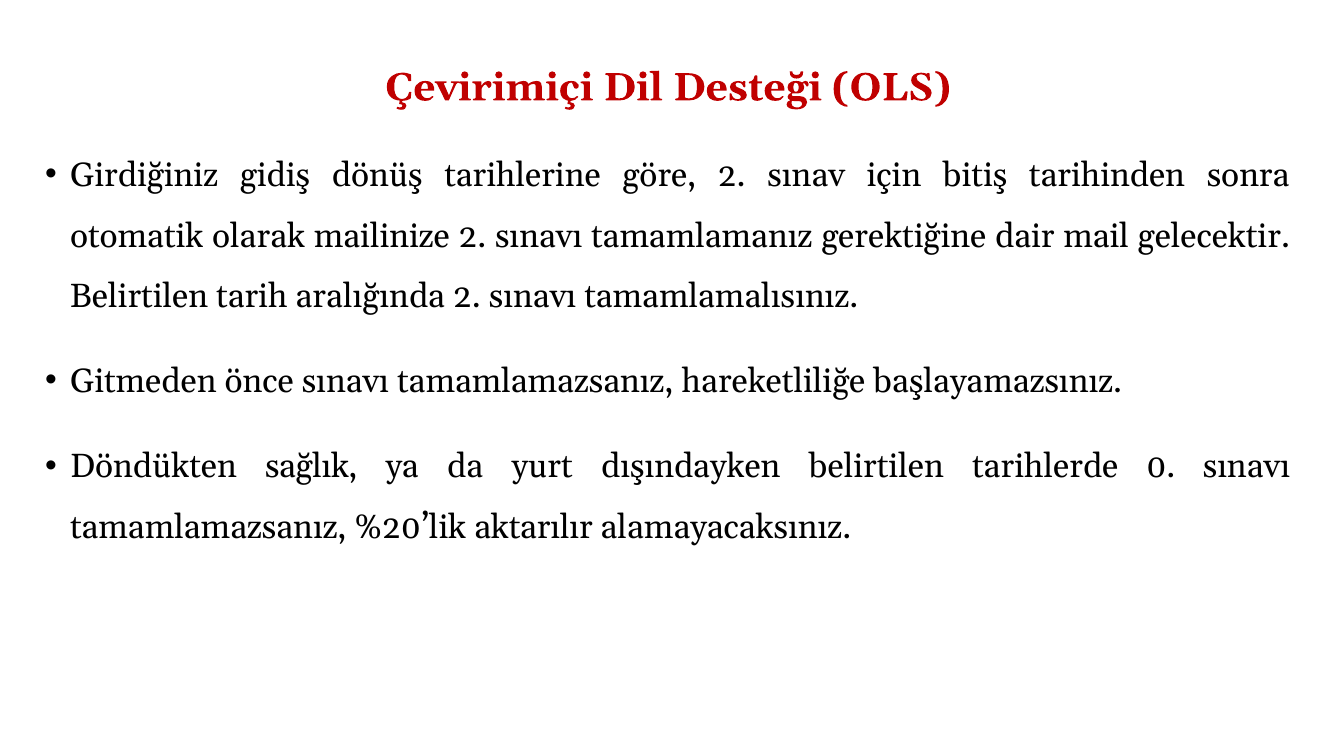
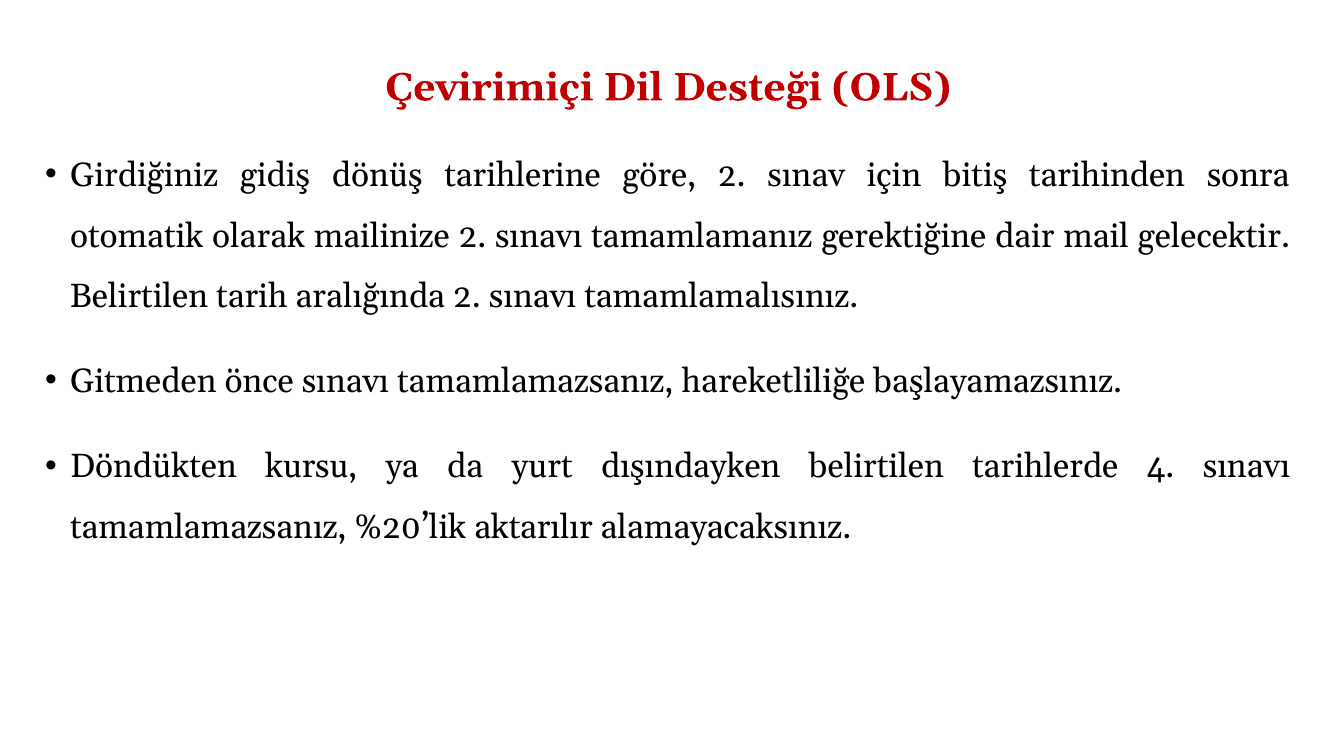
sağlık: sağlık -> kursu
0: 0 -> 4
